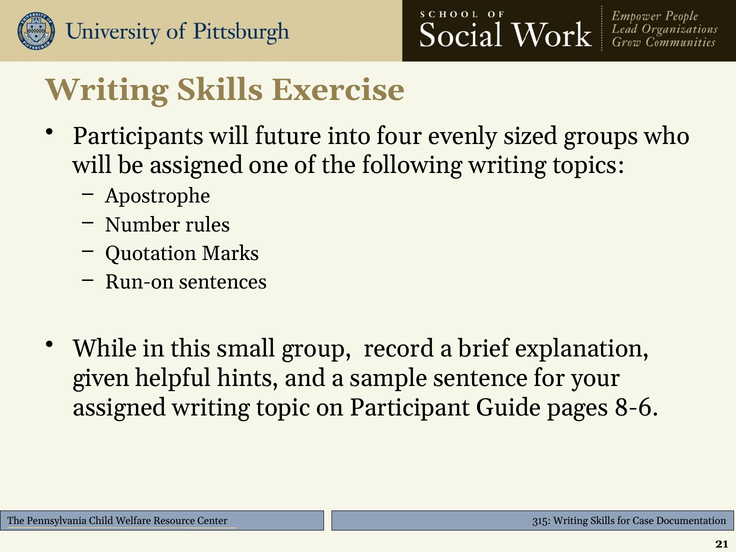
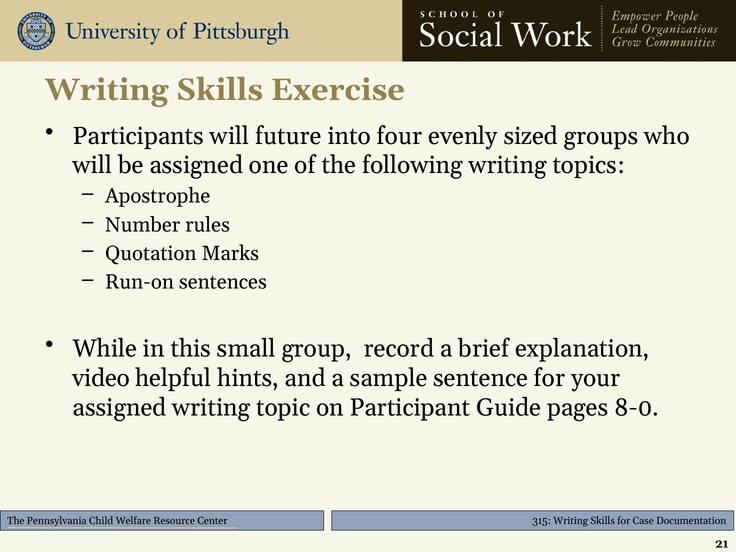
given: given -> video
8-6: 8-6 -> 8-0
